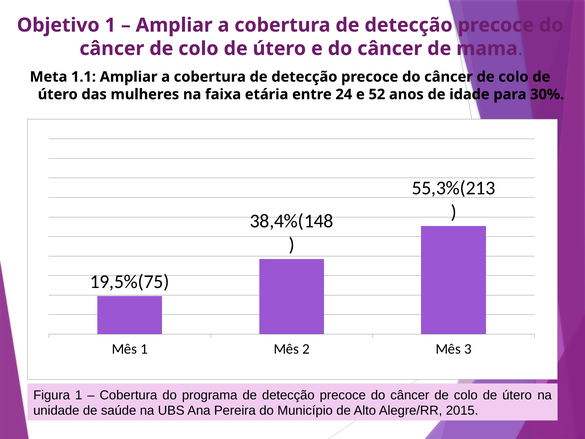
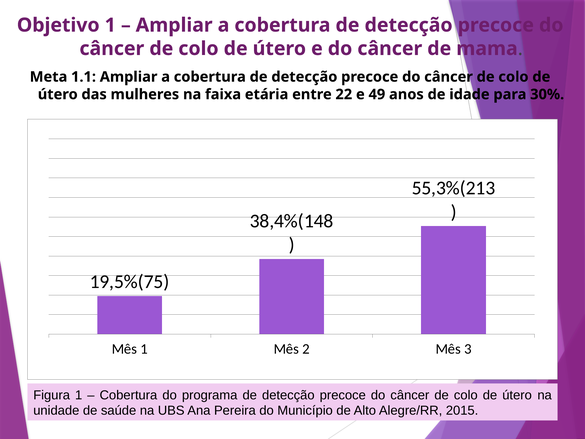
24: 24 -> 22
52: 52 -> 49
